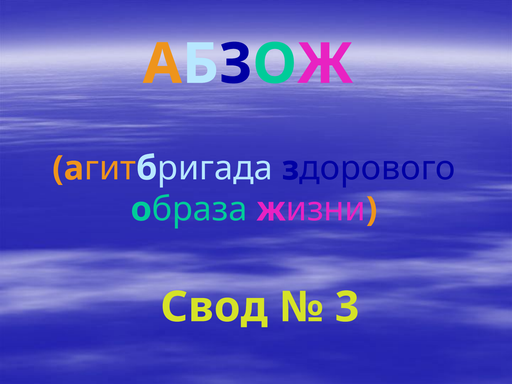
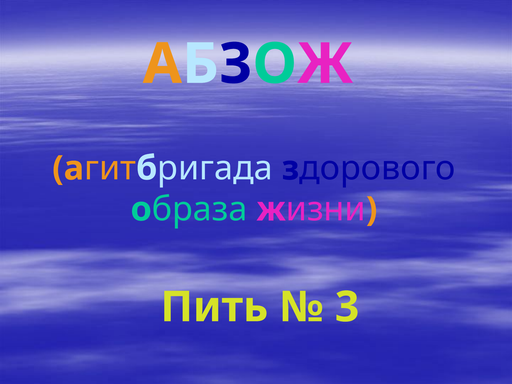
Свод: Свод -> Пить
